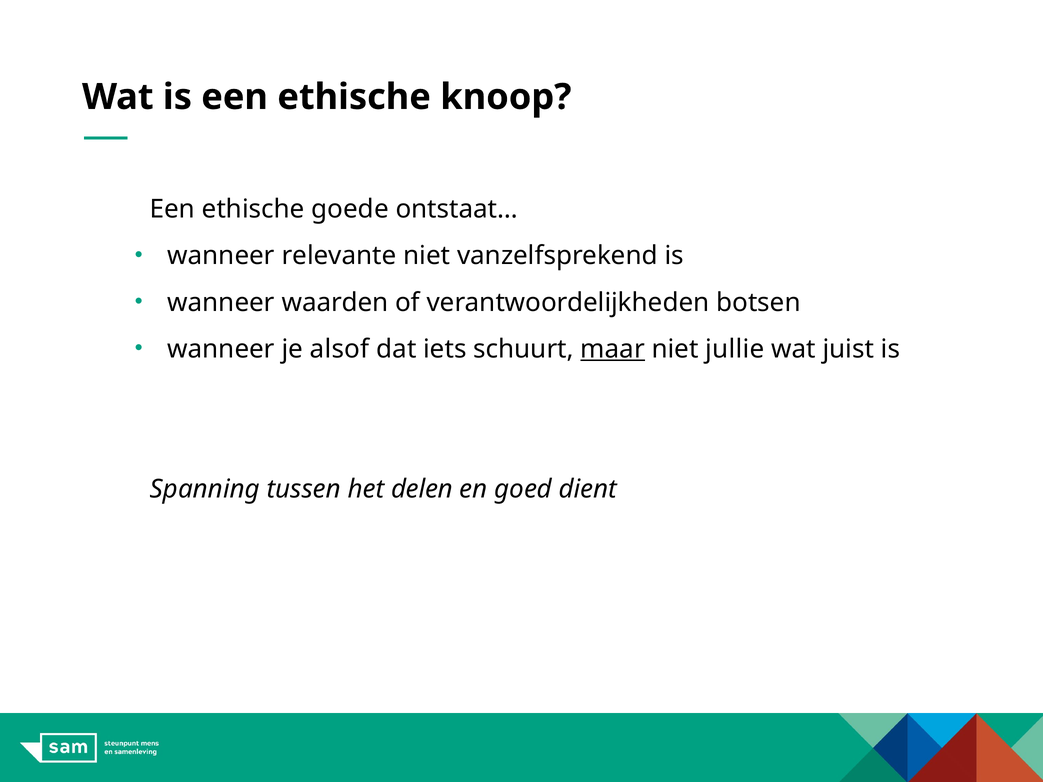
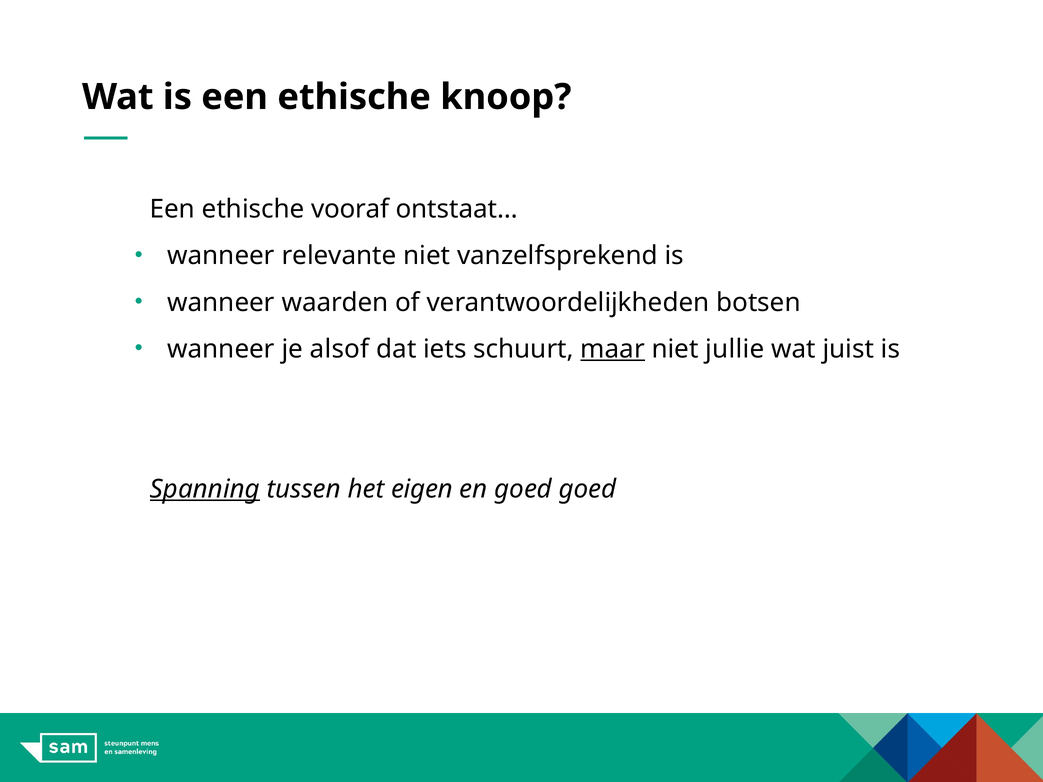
goede: goede -> vooraf
Spanning underline: none -> present
delen: delen -> eigen
goed dient: dient -> goed
